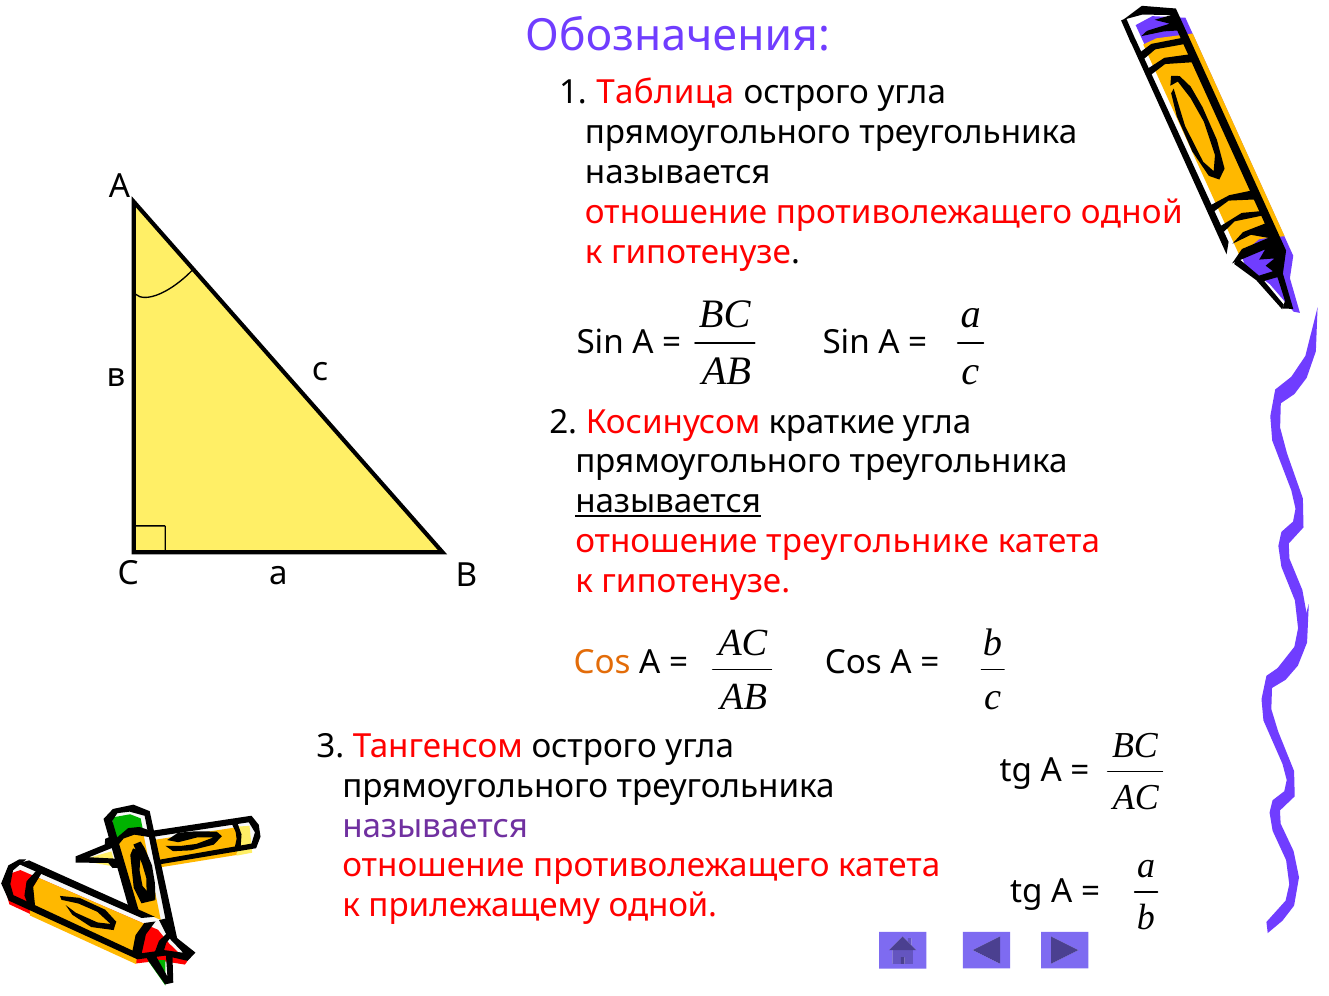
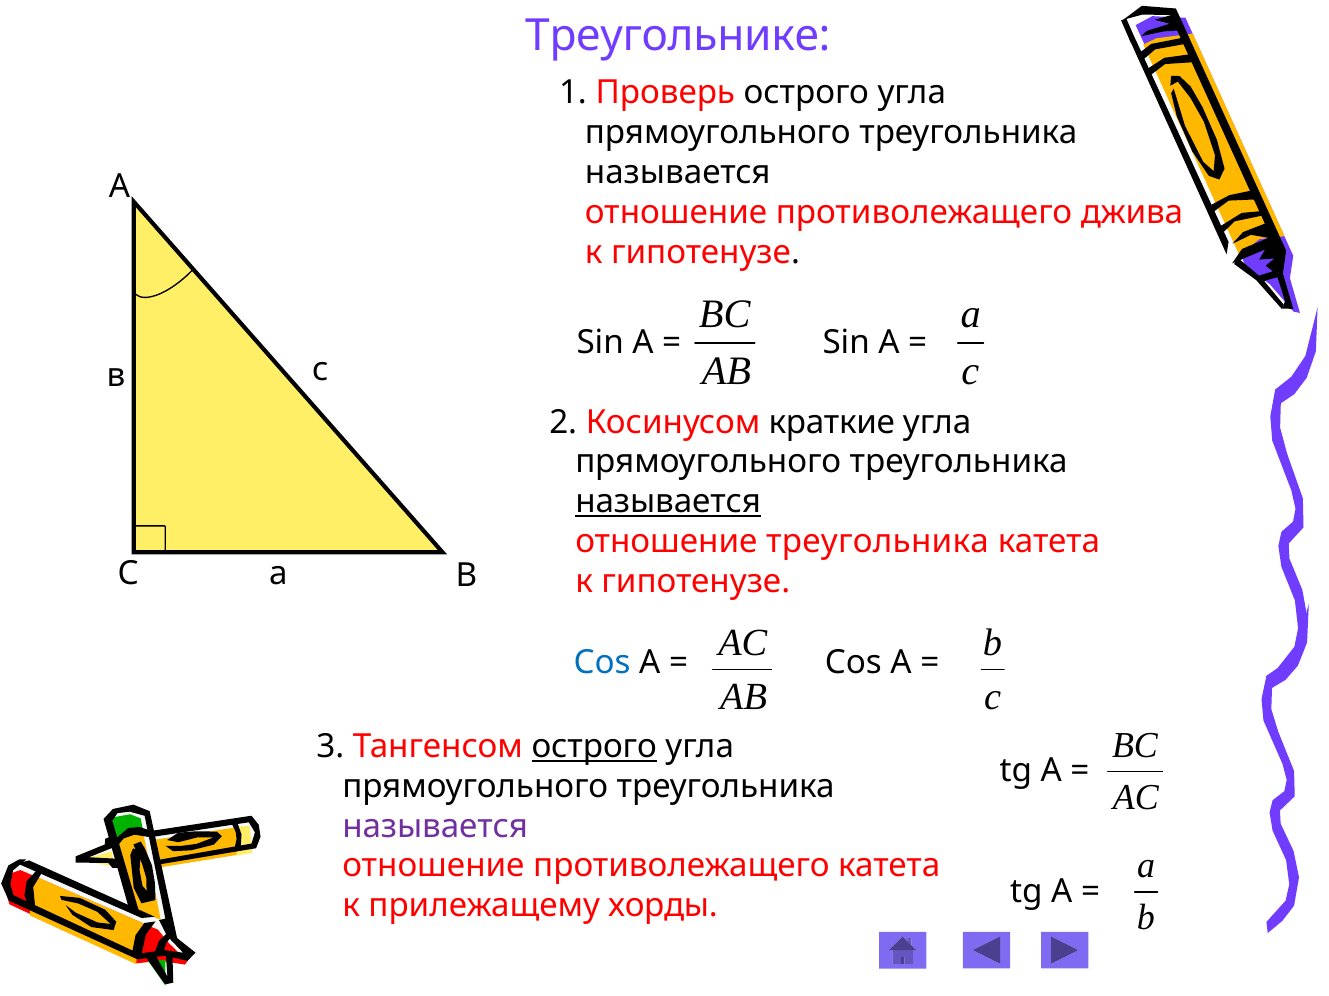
Обозначения: Обозначения -> Треугольнике
Таблица: Таблица -> Проверь
противолежащего одной: одной -> джива
отношение треугольнике: треугольнике -> треугольника
Cos at (602, 663) colour: orange -> blue
острого at (594, 747) underline: none -> present
прилежащему одной: одной -> хорды
